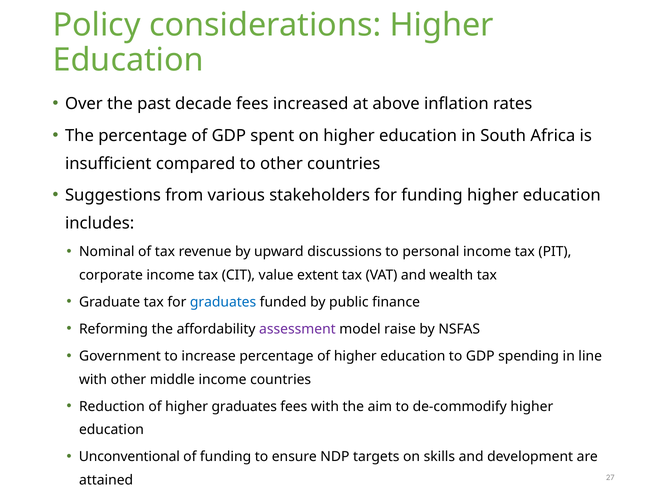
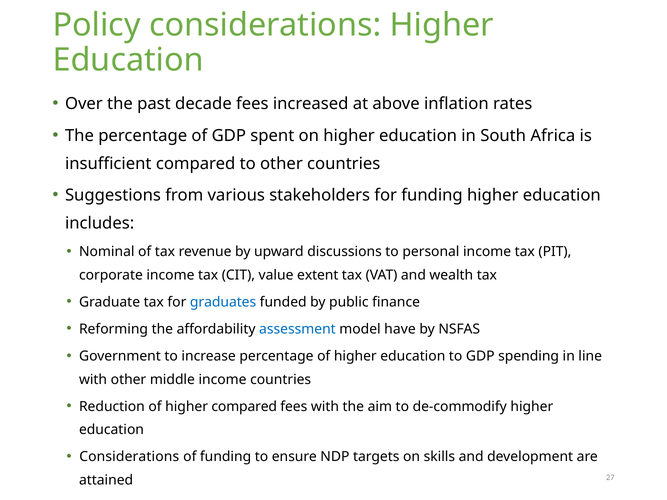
assessment colour: purple -> blue
raise: raise -> have
higher graduates: graduates -> compared
Unconventional at (129, 457): Unconventional -> Considerations
